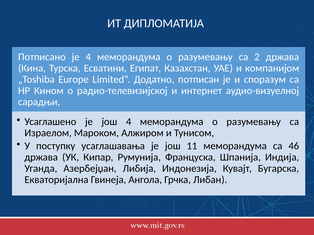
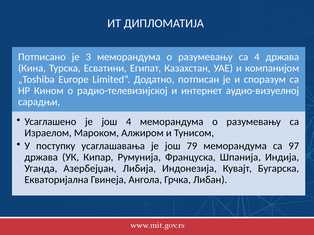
је 4: 4 -> 3
са 2: 2 -> 4
11: 11 -> 79
46: 46 -> 97
